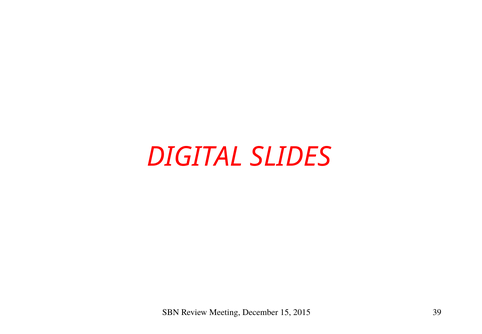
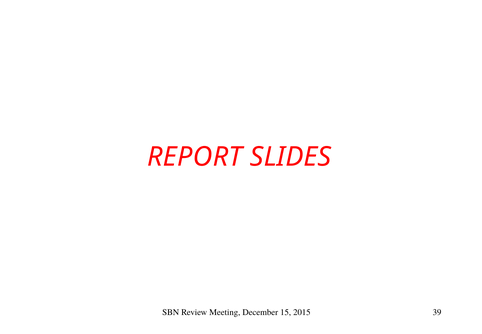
DIGITAL: DIGITAL -> REPORT
